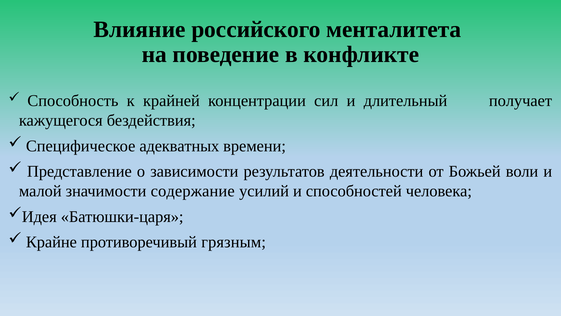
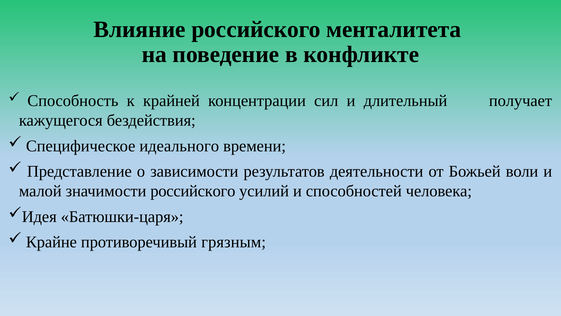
адекватных: адекватных -> идеального
значимости содержание: содержание -> российского
